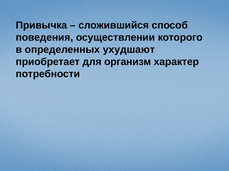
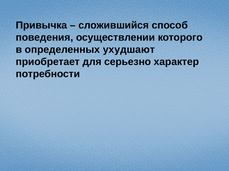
организм: организм -> серьезно
